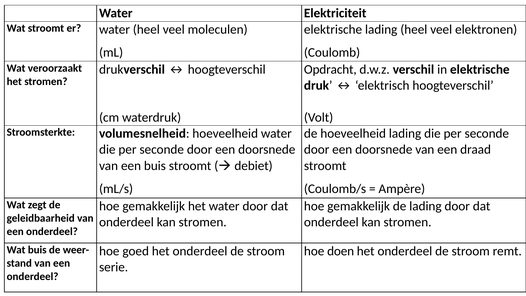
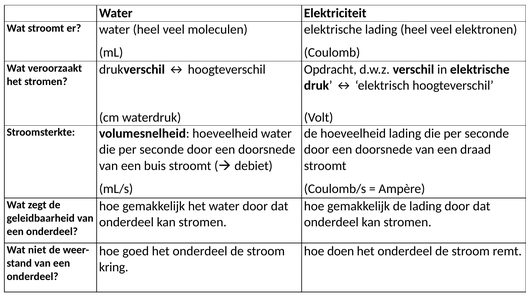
Wat buis: buis -> niet
serie: serie -> kring
